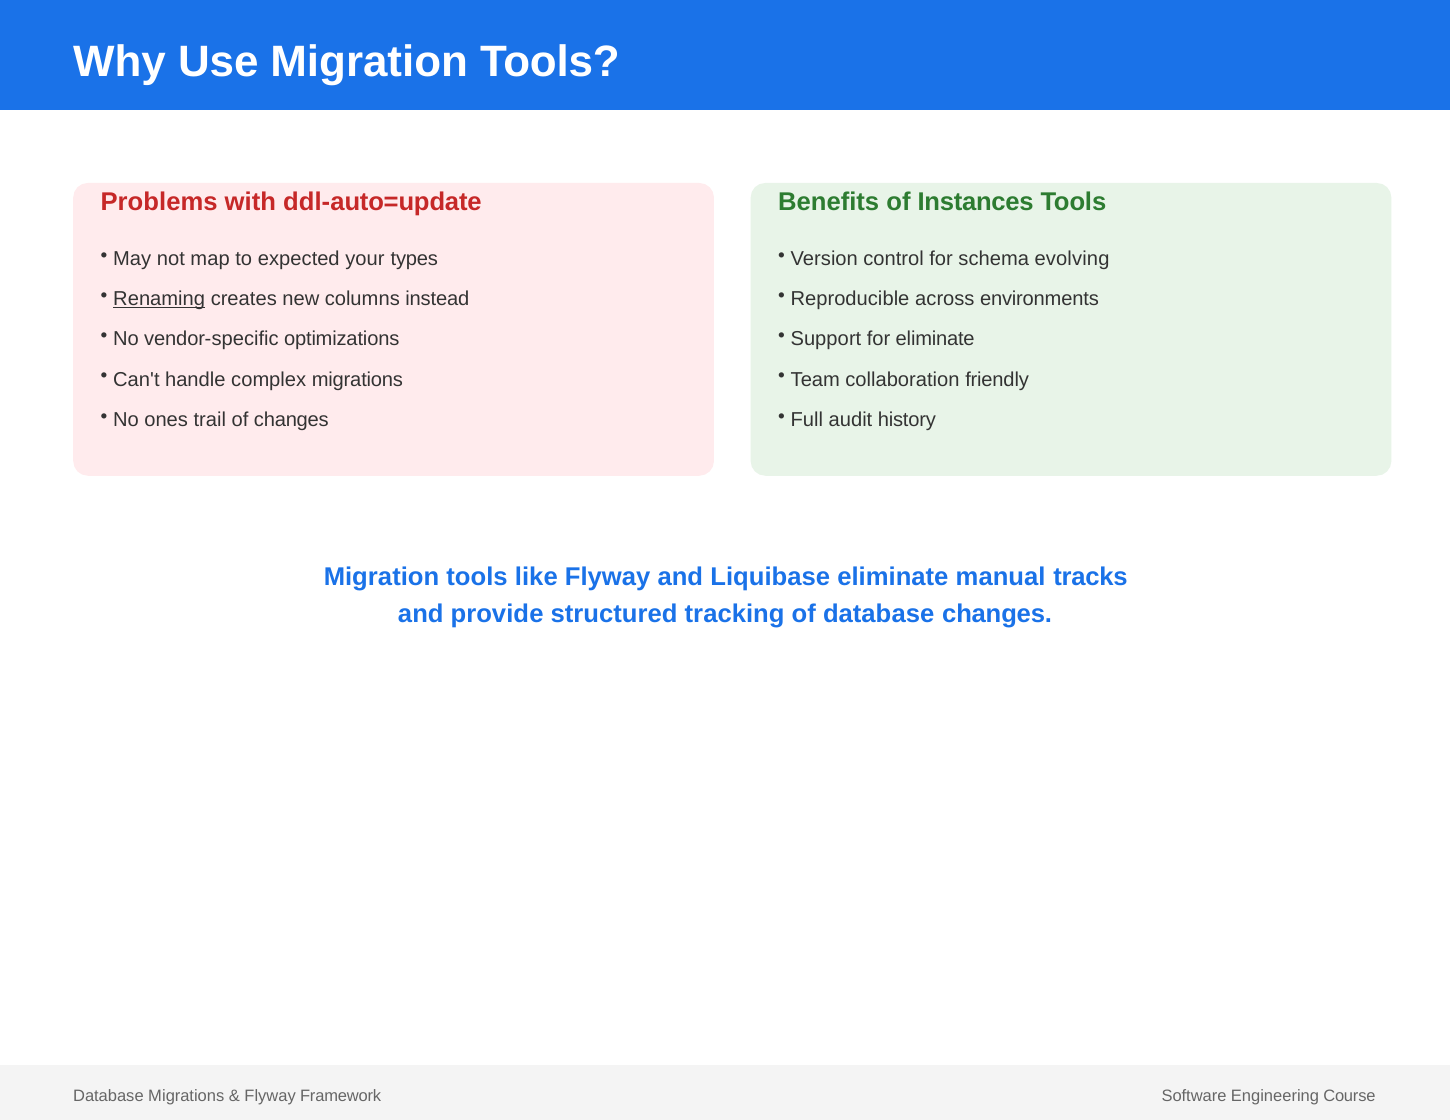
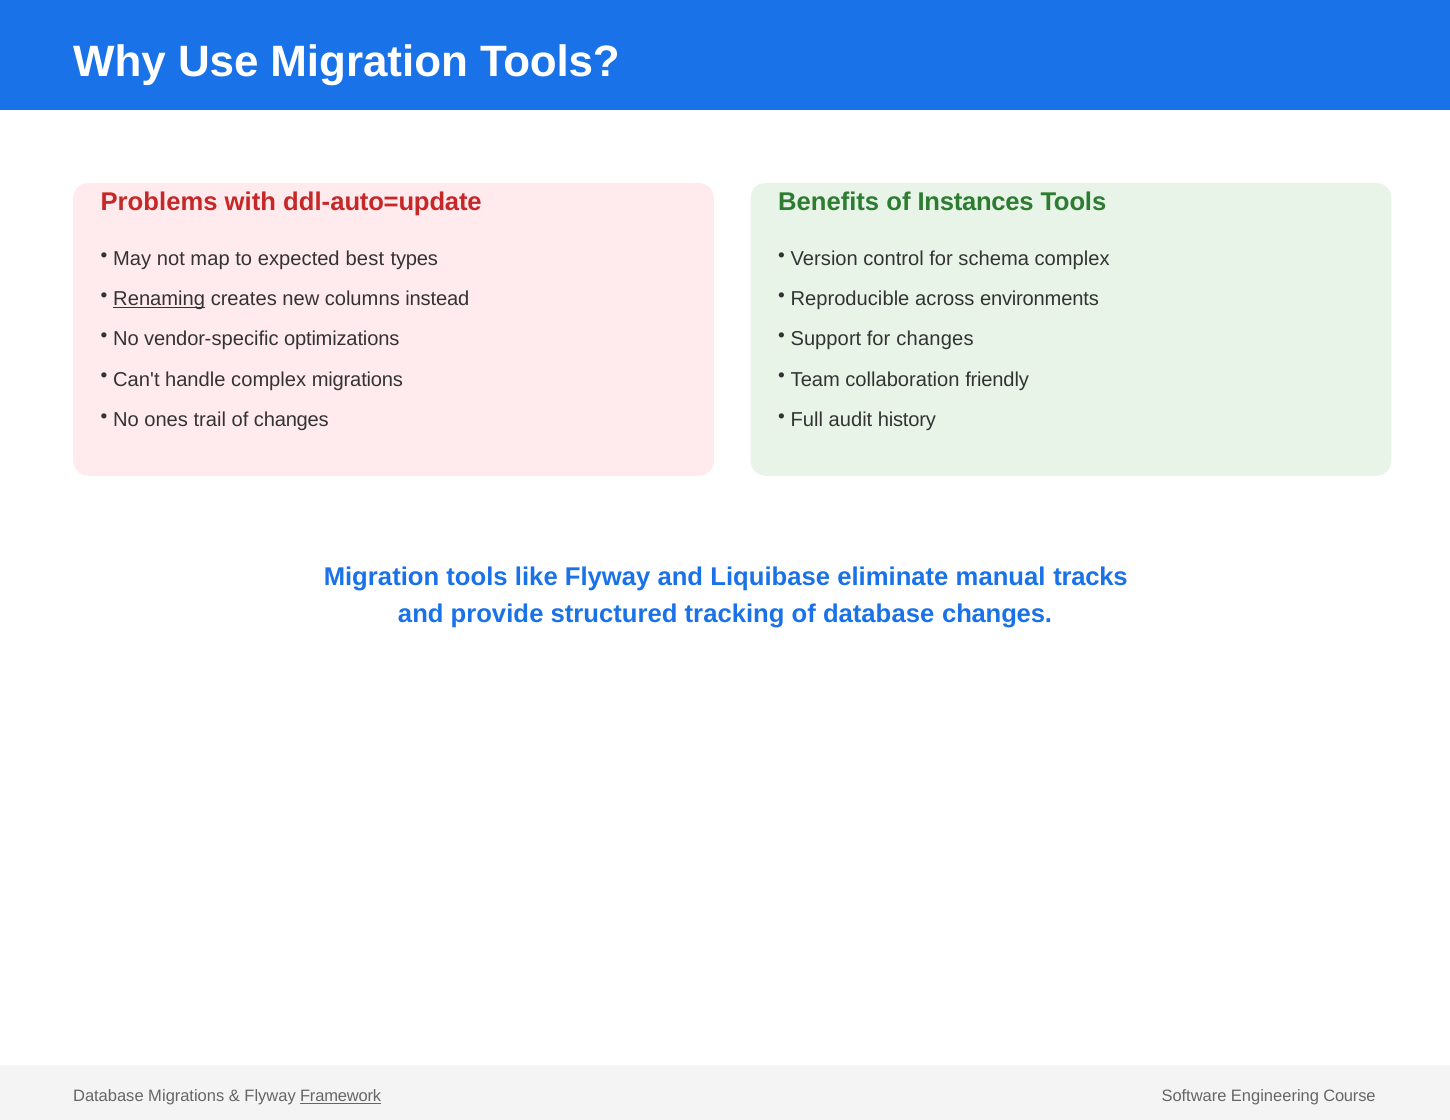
your: your -> best
schema evolving: evolving -> complex
for eliminate: eliminate -> changes
Framework underline: none -> present
